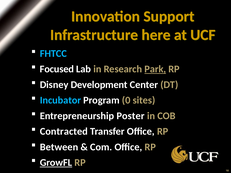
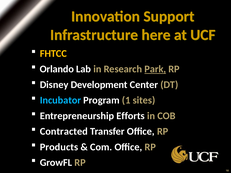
FHTCC colour: light blue -> yellow
Focused: Focused -> Orlando
0: 0 -> 1
Poster: Poster -> Efforts
Between: Between -> Products
GrowFL underline: present -> none
